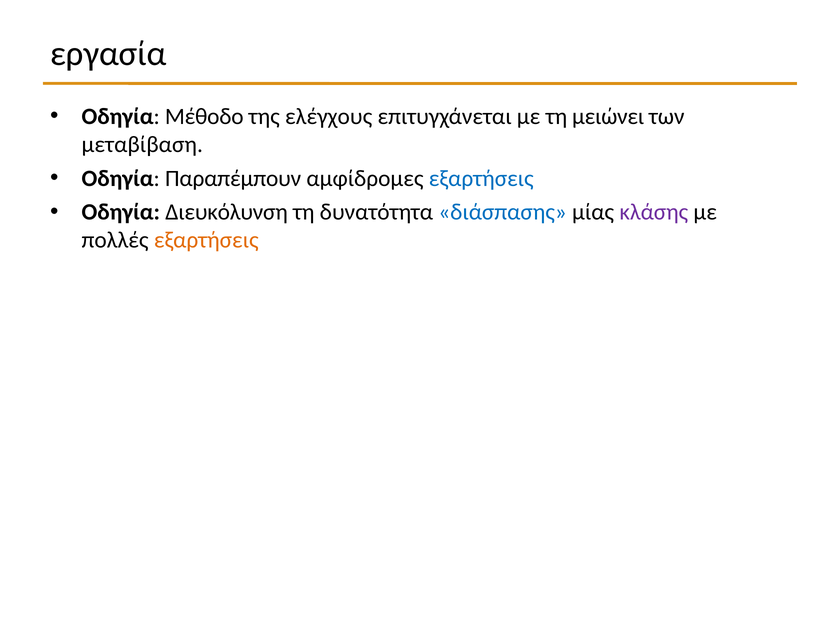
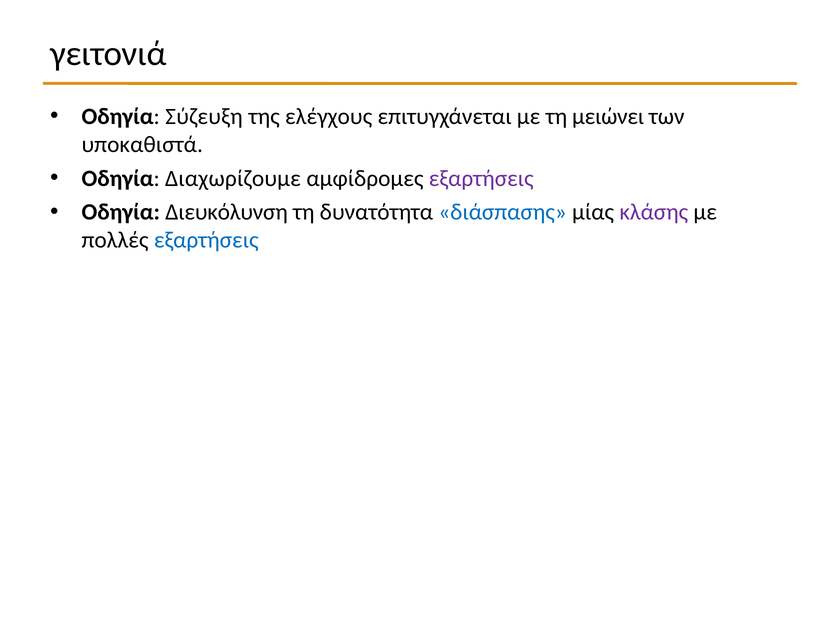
εργασία: εργασία -> γειτονιά
Μέθοδο: Μέθοδο -> Σύζευξη
μεταβίβαση: μεταβίβαση -> υποκαθιστά
Παραπέμπουν: Παραπέμπουν -> Διαχωρίζουμε
εξαρτήσεις at (481, 178) colour: blue -> purple
εξαρτήσεις at (206, 240) colour: orange -> blue
